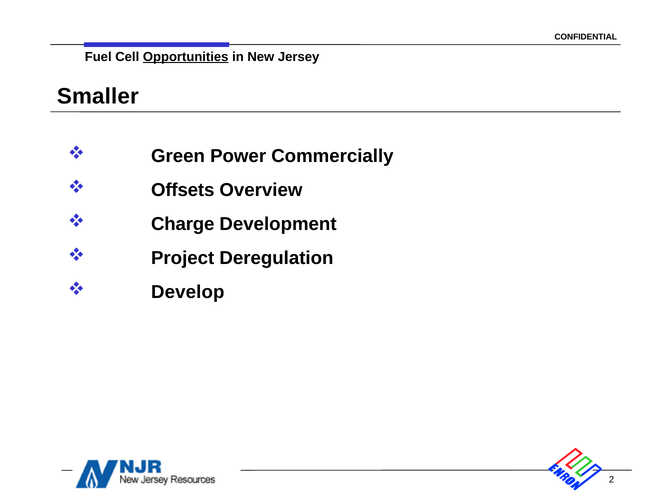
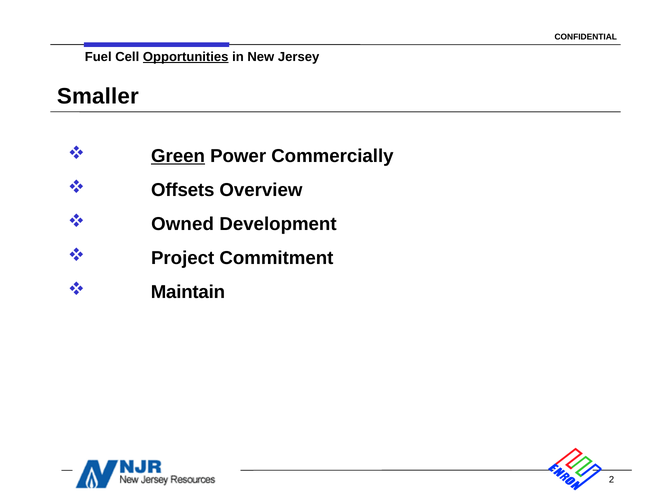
Green underline: none -> present
Charge: Charge -> Owned
Deregulation: Deregulation -> Commitment
Develop: Develop -> Maintain
